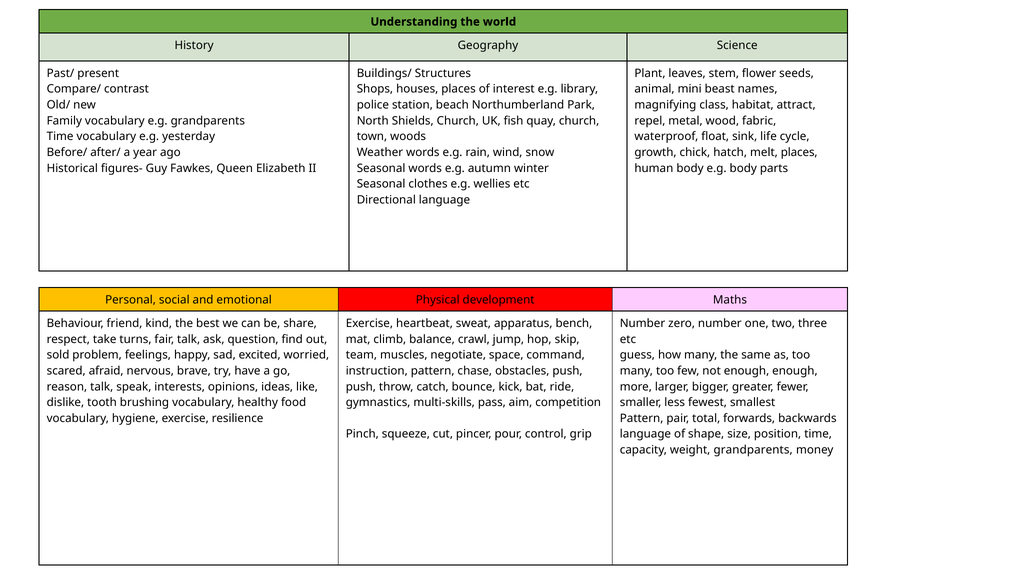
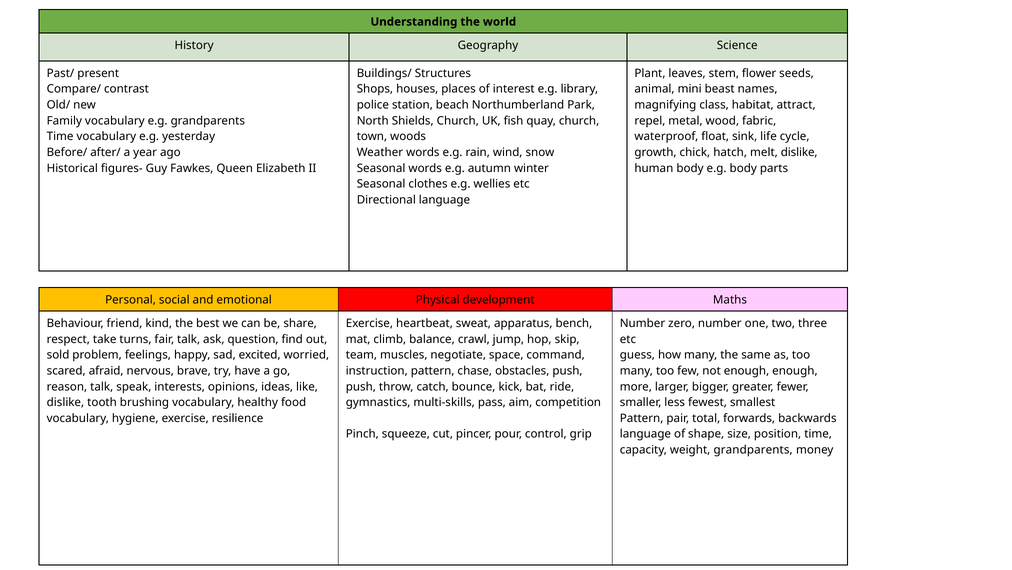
melt places: places -> dislike
